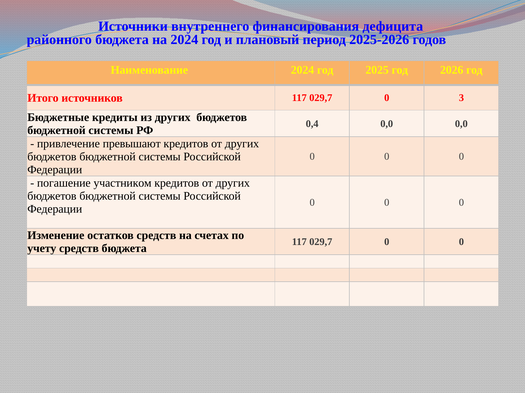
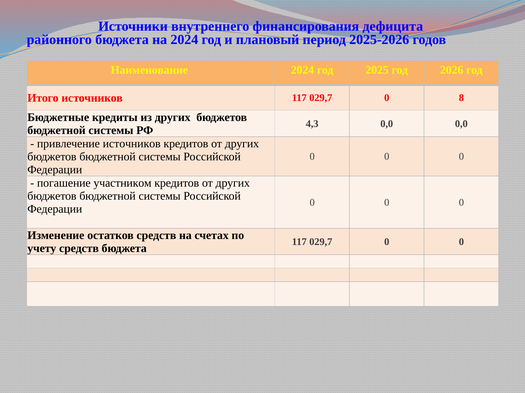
3: 3 -> 8
0,4: 0,4 -> 4,3
привлечение превышают: превышают -> источников
